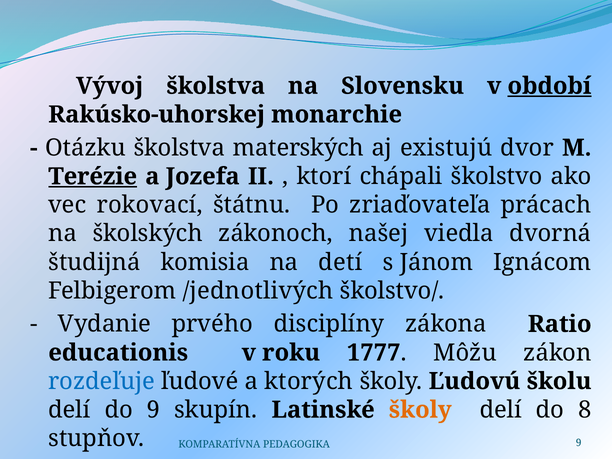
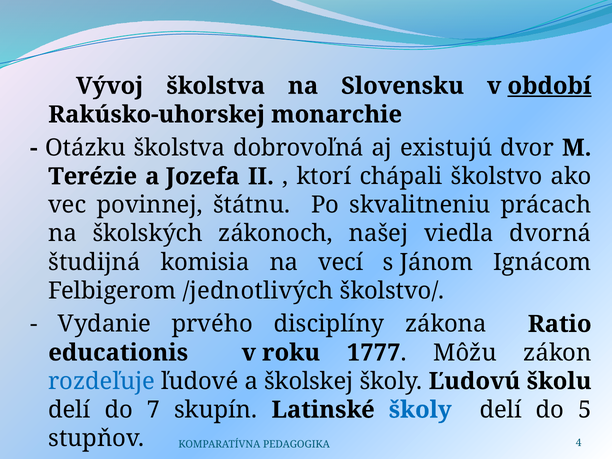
materských: materských -> dobrovoľná
Terézie underline: present -> none
rokovací: rokovací -> povinnej
zriaďovateľa: zriaďovateľa -> skvalitneniu
detí: detí -> vecí
ktorých: ktorých -> školskej
do 9: 9 -> 7
školy at (420, 410) colour: orange -> blue
8: 8 -> 5
PEDAGOGIKA 9: 9 -> 4
